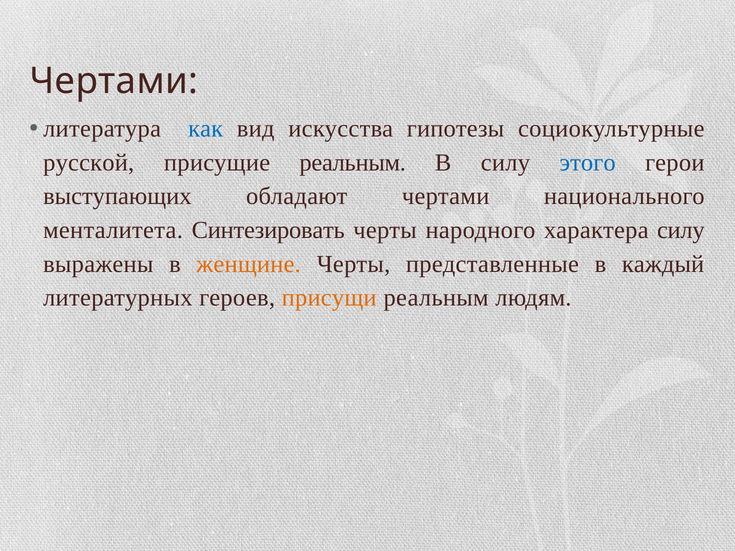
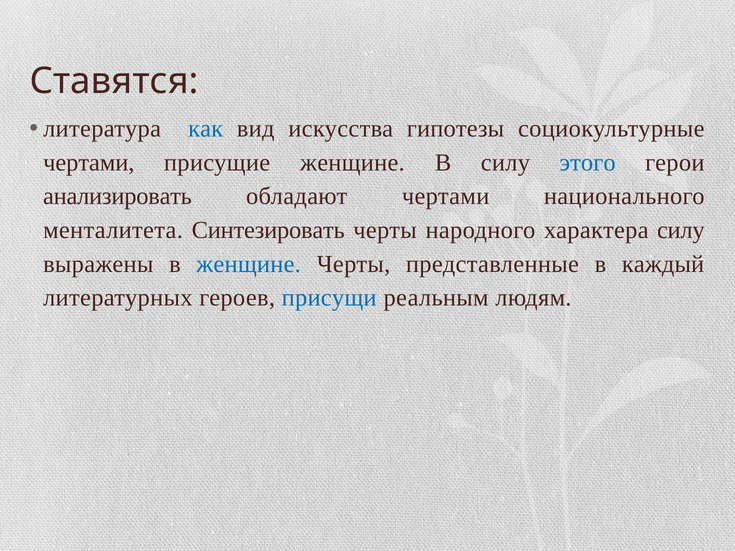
Чертами at (114, 81): Чертами -> Ставятся
русской at (89, 163): русской -> чертами
присущие реальным: реальным -> женщине
выступающих: выступающих -> анализировать
женщине at (249, 264) colour: orange -> blue
присущи colour: orange -> blue
